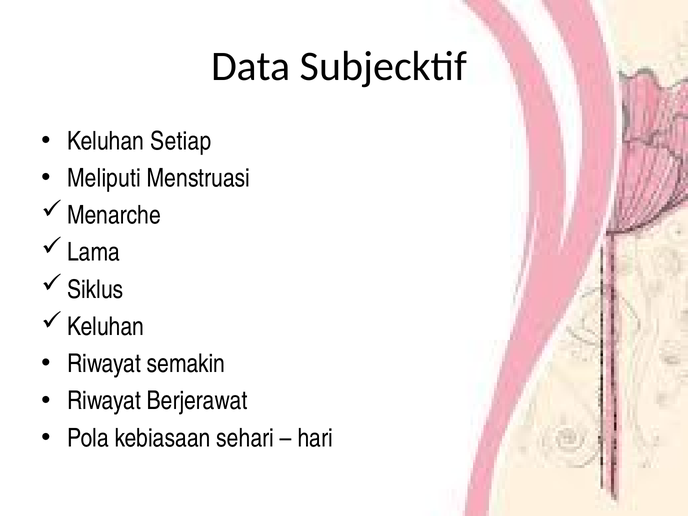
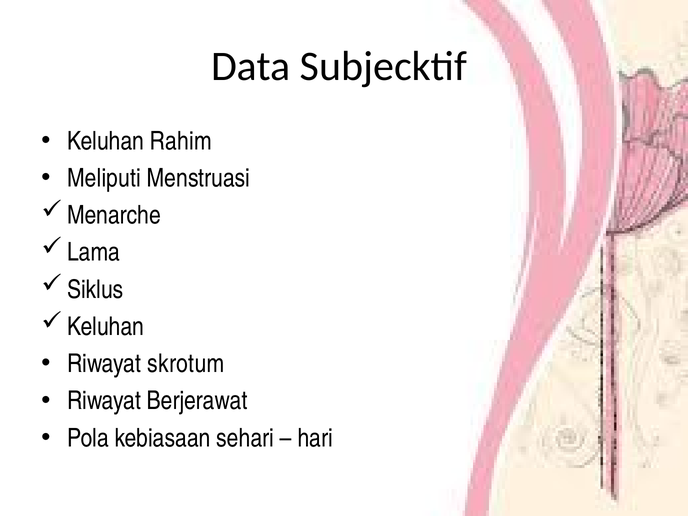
Setiap: Setiap -> Rahim
semakin: semakin -> skrotum
